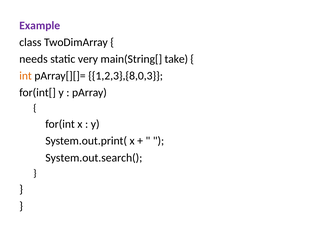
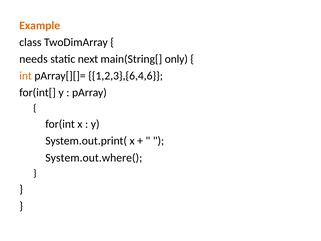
Example colour: purple -> orange
very: very -> next
take: take -> only
1,2,3},{8,0,3: 1,2,3},{8,0,3 -> 1,2,3},{6,4,6
System.out.search(: System.out.search( -> System.out.where(
